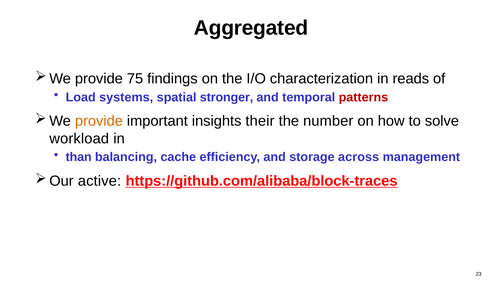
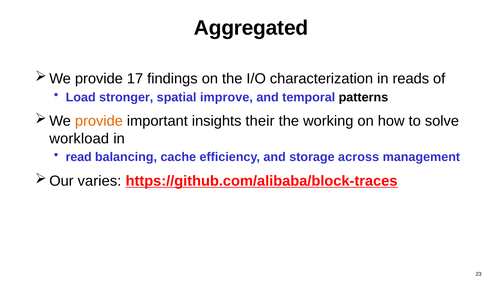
75: 75 -> 17
systems: systems -> stronger
stronger: stronger -> improve
patterns colour: red -> black
number: number -> working
than: than -> read
active: active -> varies
